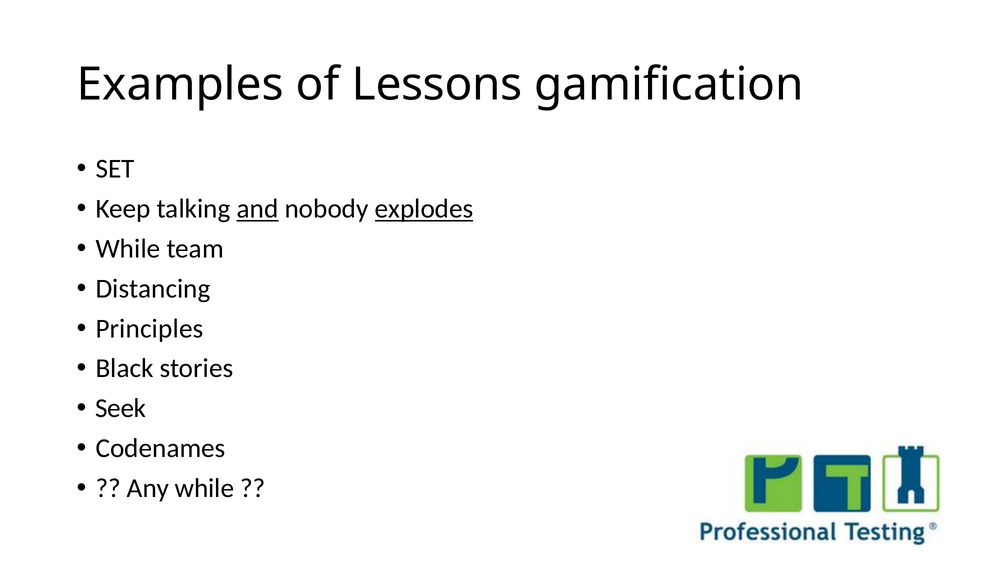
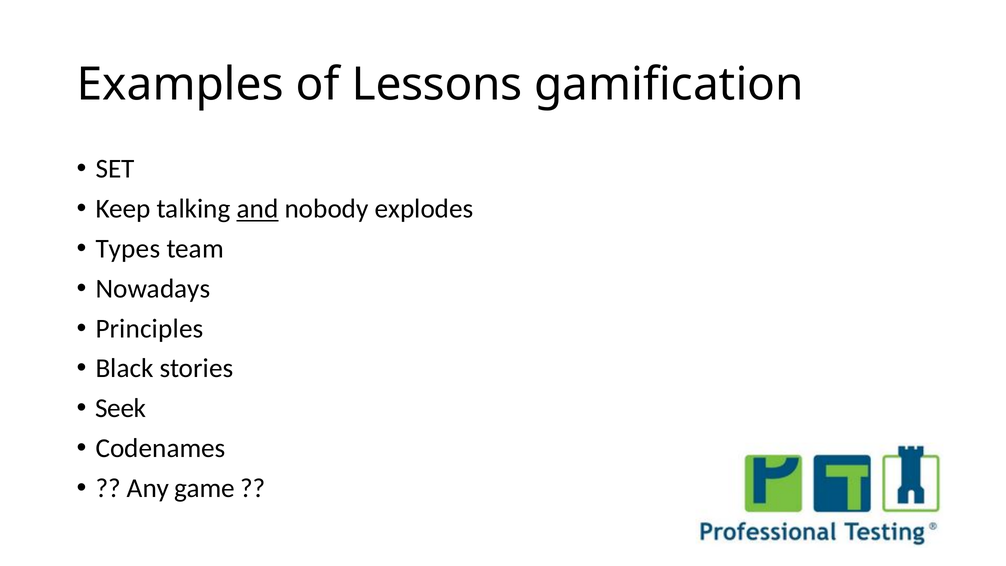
explodes underline: present -> none
While at (128, 249): While -> Types
Distancing: Distancing -> Nowadays
Any while: while -> game
